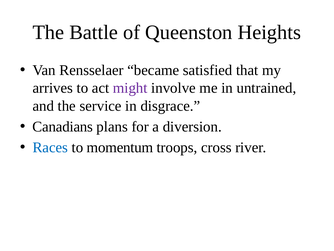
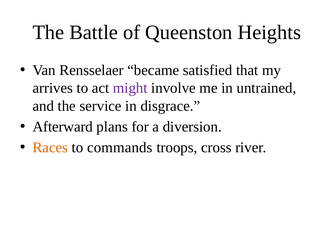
Canadians: Canadians -> Afterward
Races colour: blue -> orange
momentum: momentum -> commands
